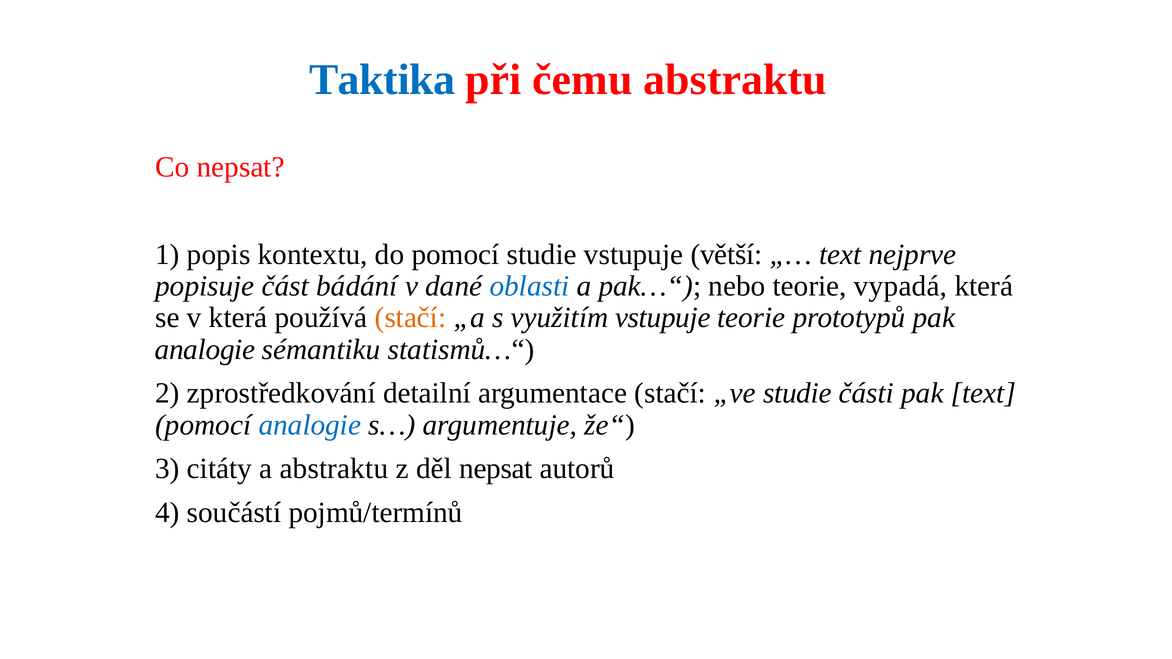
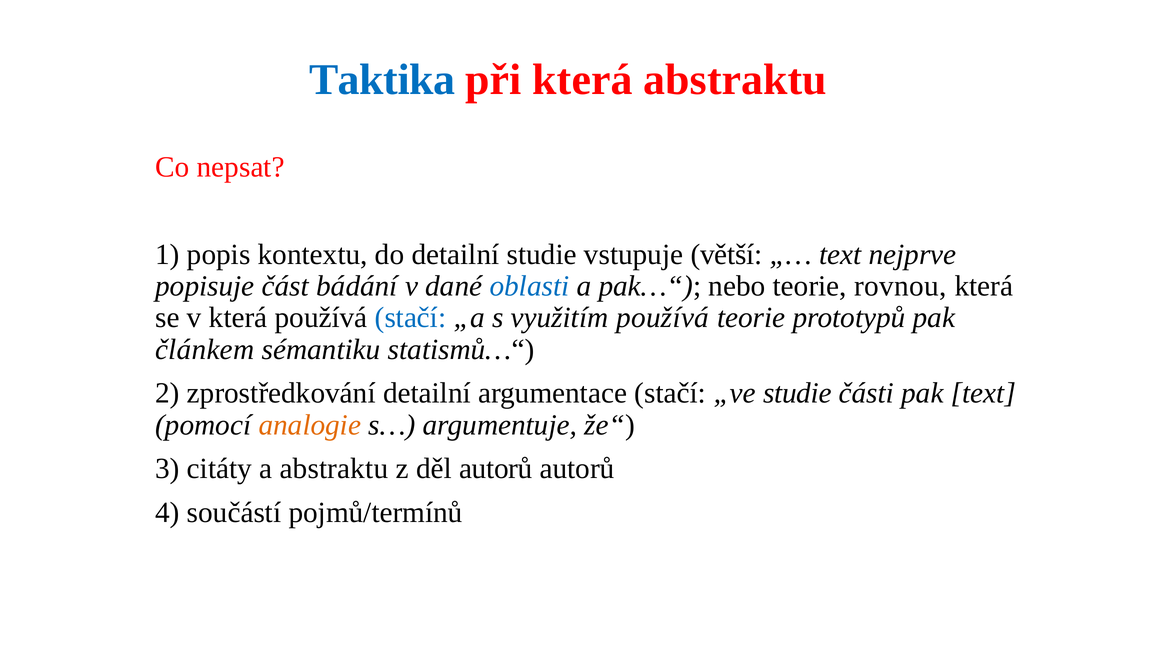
při čemu: čemu -> která
do pomocí: pomocí -> detailní
vypadá: vypadá -> rovnou
stačí at (410, 318) colour: orange -> blue
využitím vstupuje: vstupuje -> používá
analogie at (205, 350): analogie -> článkem
analogie at (310, 425) colour: blue -> orange
děl nepsat: nepsat -> autorů
